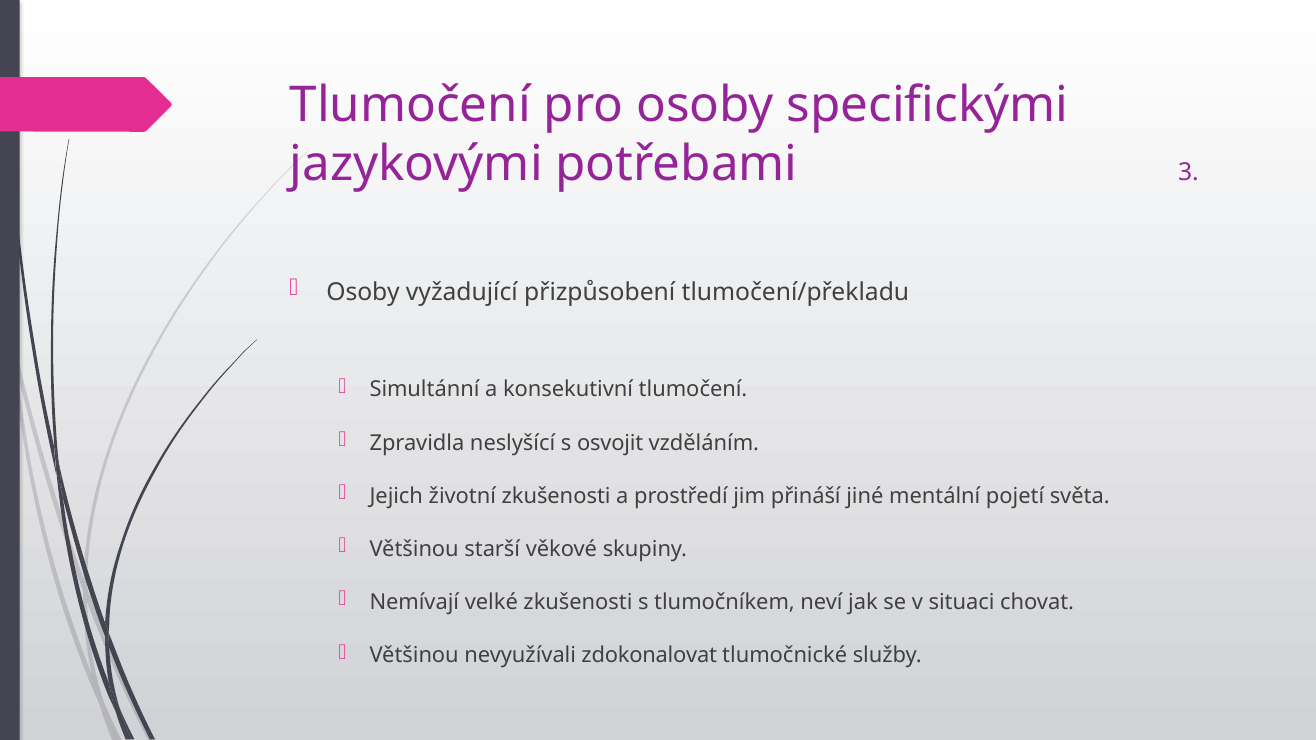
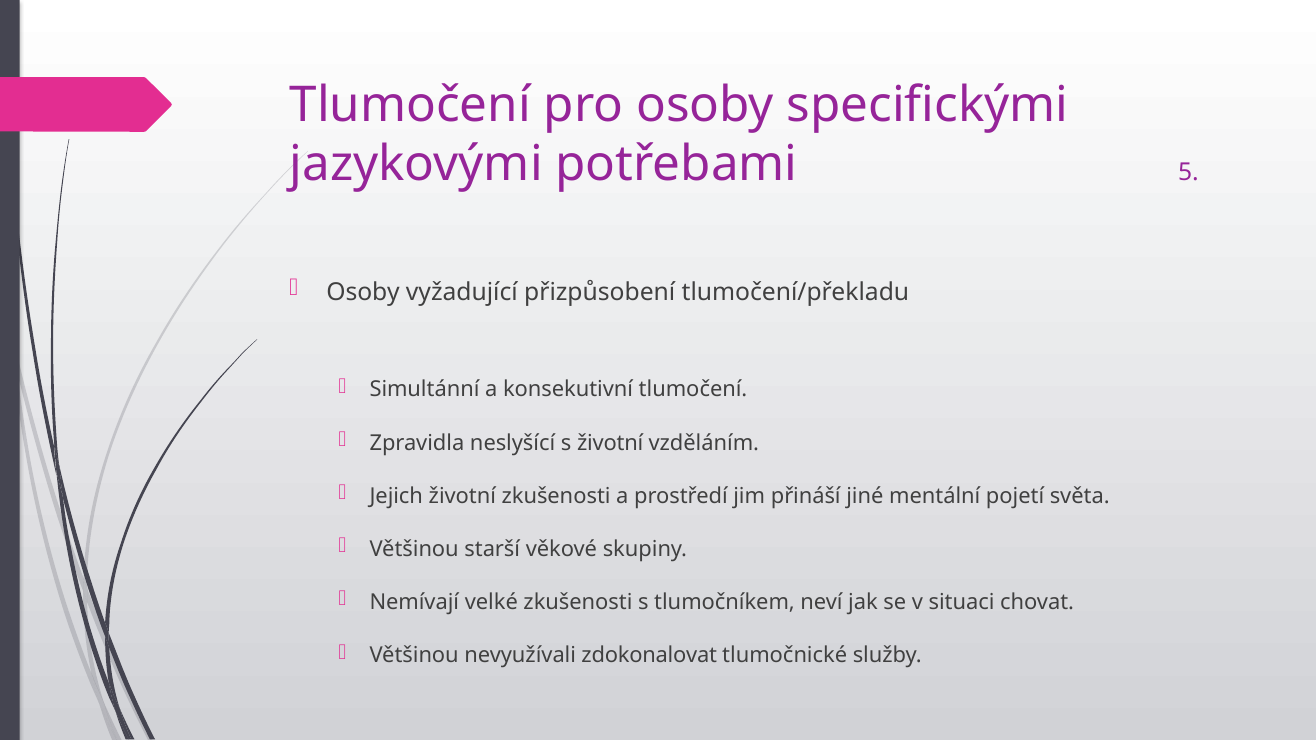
3: 3 -> 5
s osvojit: osvojit -> životní
